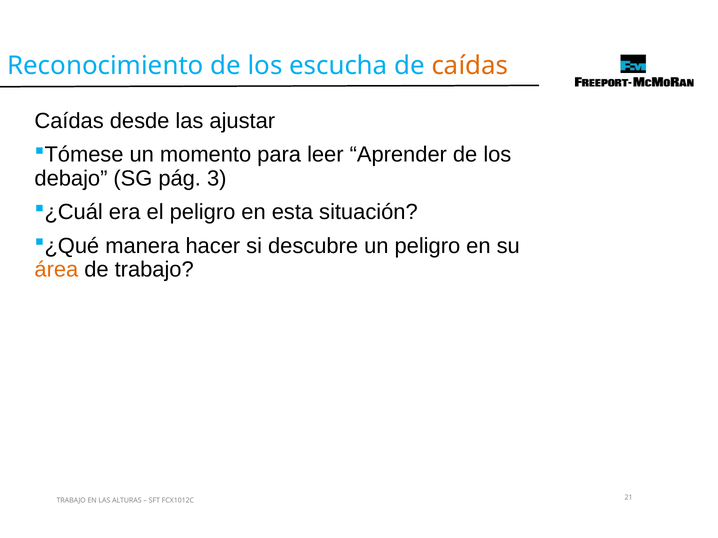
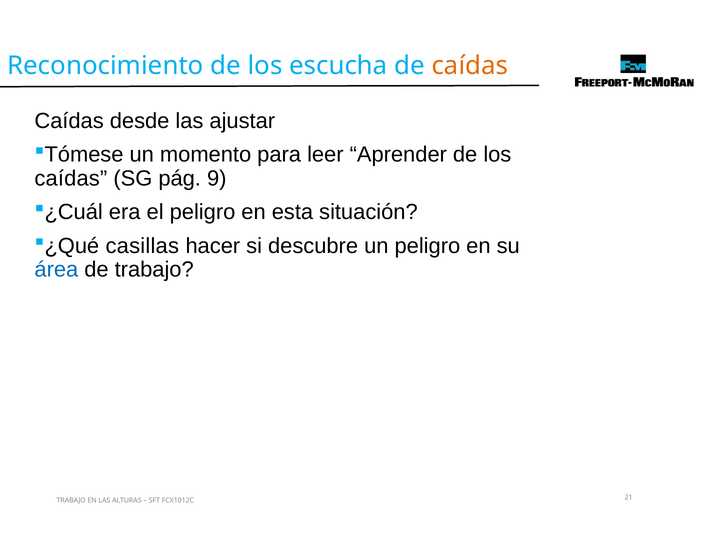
debajo at (71, 179): debajo -> caídas
3: 3 -> 9
manera: manera -> casillas
área colour: orange -> blue
